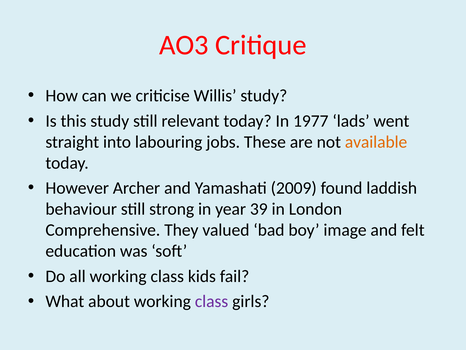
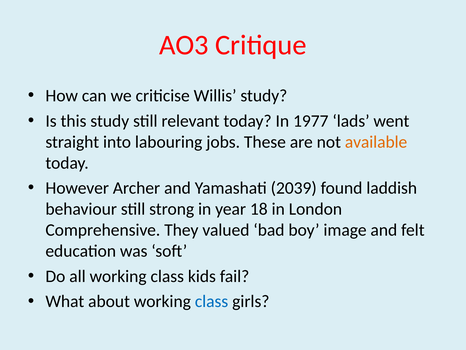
2009: 2009 -> 2039
39: 39 -> 18
class at (212, 301) colour: purple -> blue
